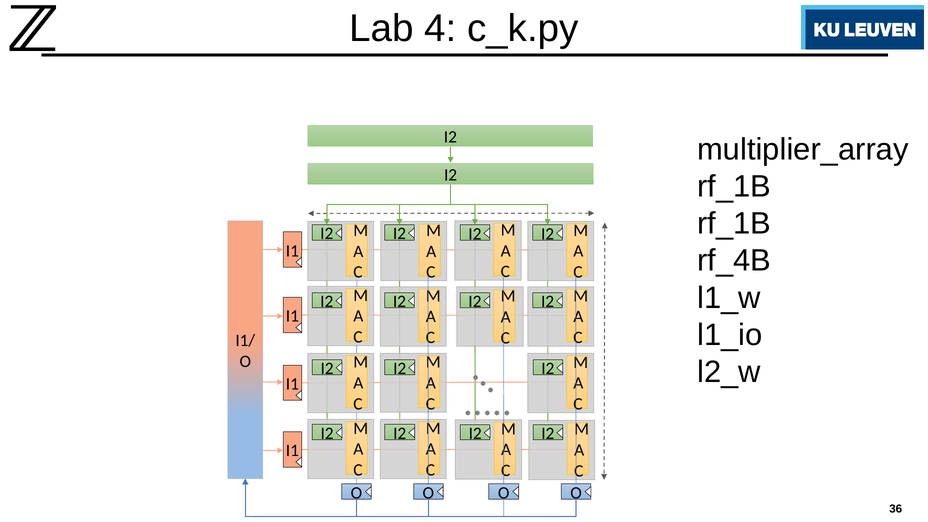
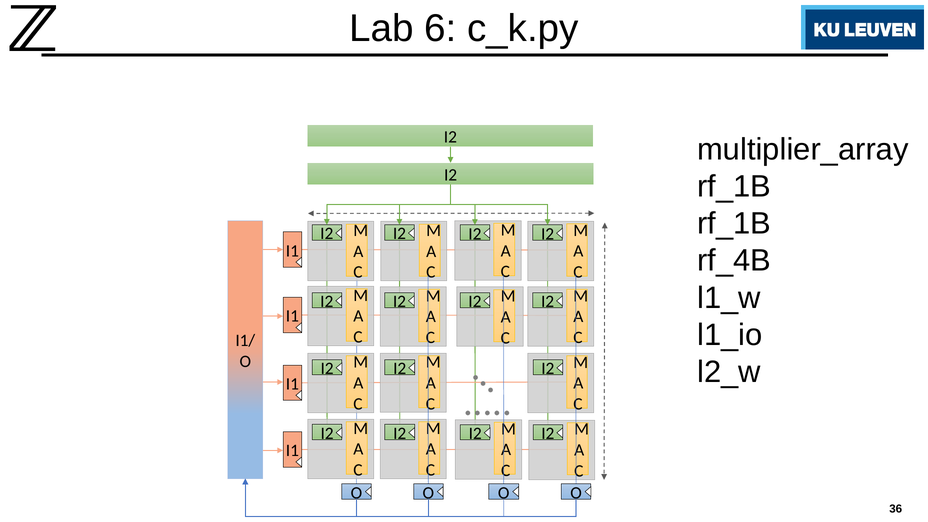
4: 4 -> 6
